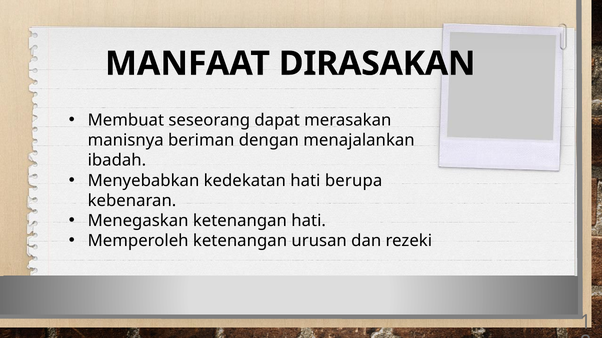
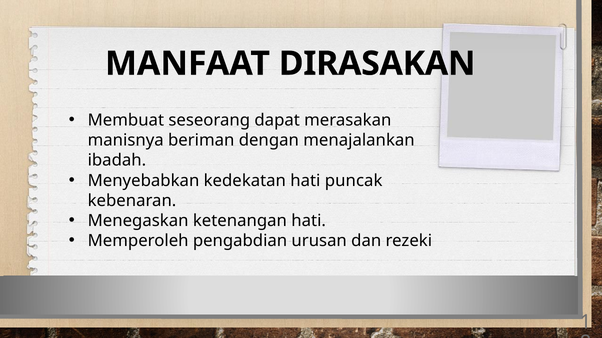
berupa: berupa -> puncak
Memperoleh ketenangan: ketenangan -> pengabdian
